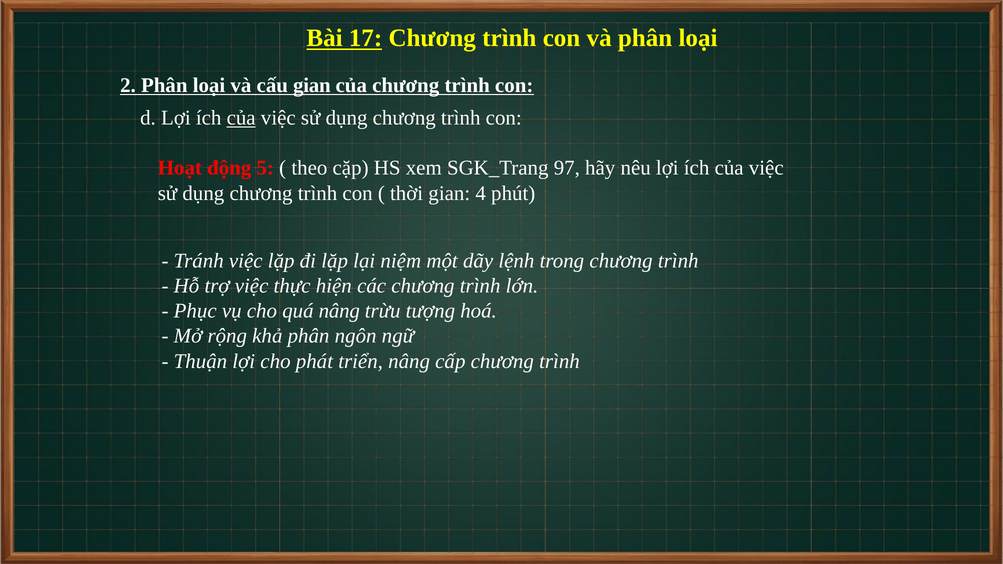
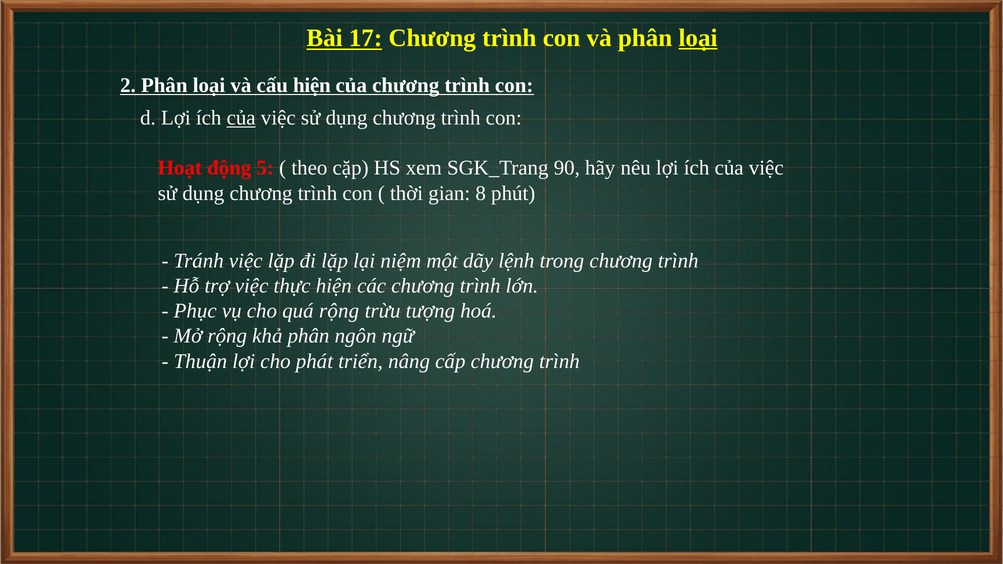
loại at (698, 38) underline: none -> present
cấu gian: gian -> hiện
97: 97 -> 90
4: 4 -> 8
quá nâng: nâng -> rộng
